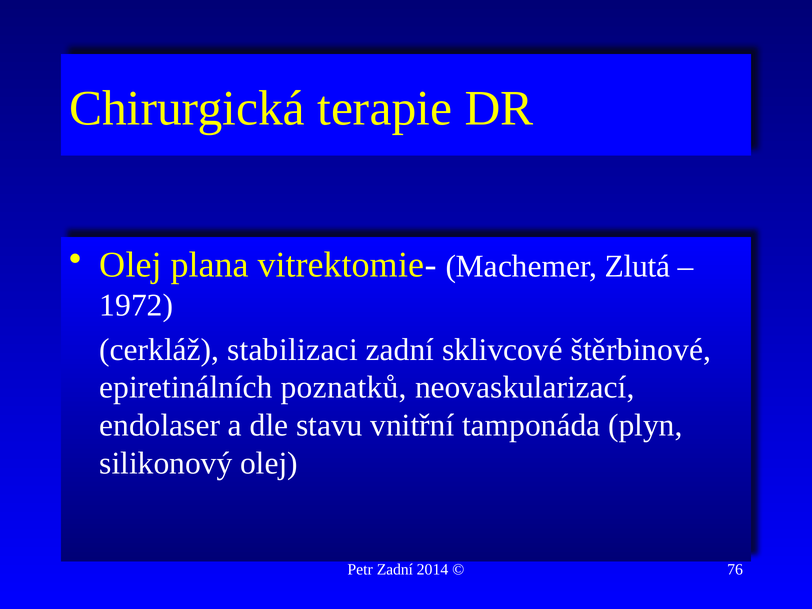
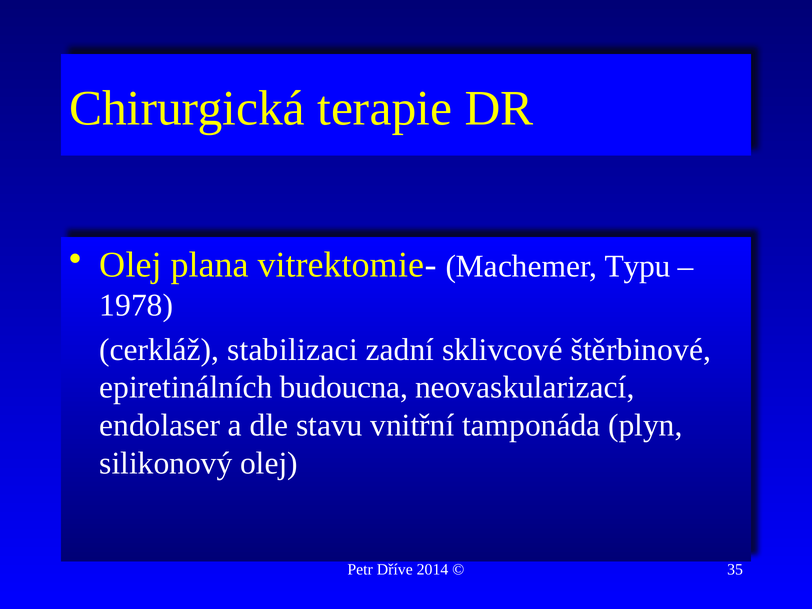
Zlutá: Zlutá -> Typu
1972: 1972 -> 1978
poznatků: poznatků -> budoucna
Petr Zadní: Zadní -> Dříve
76: 76 -> 35
